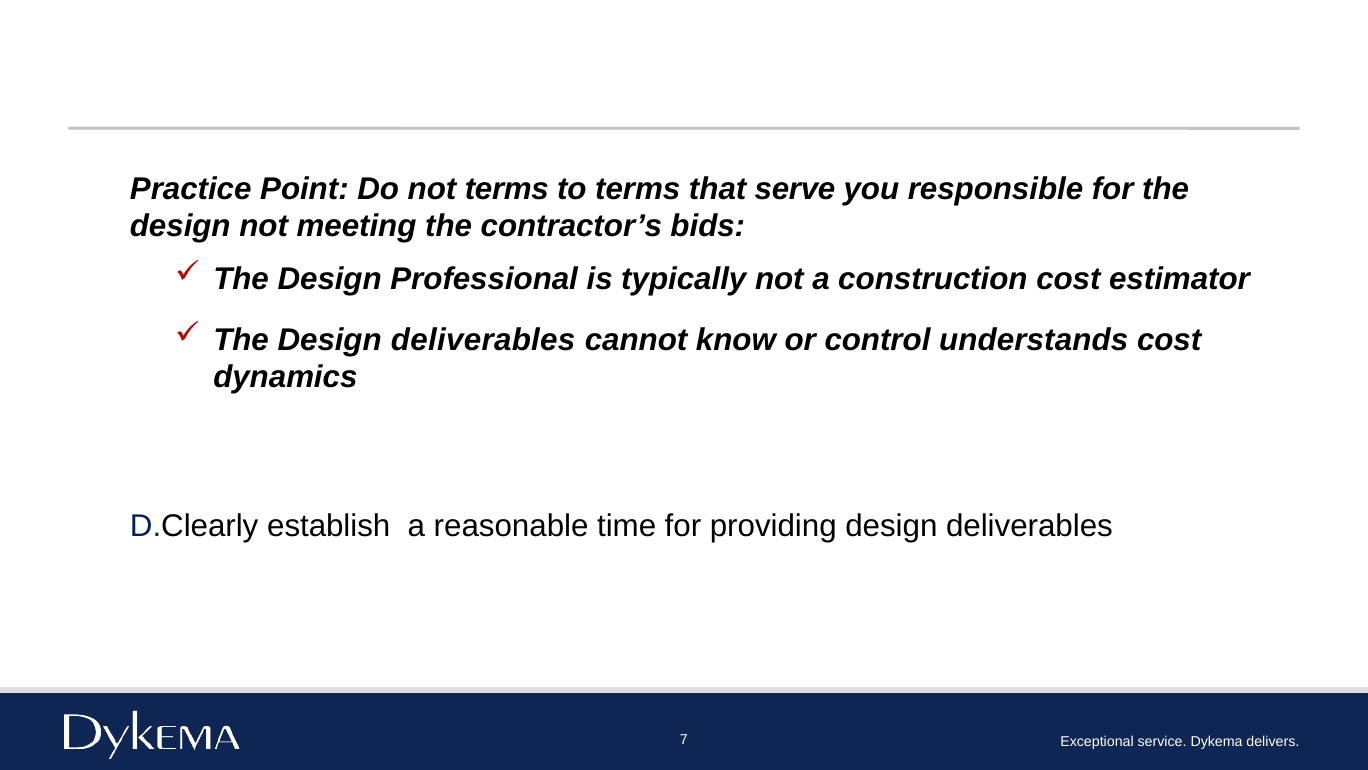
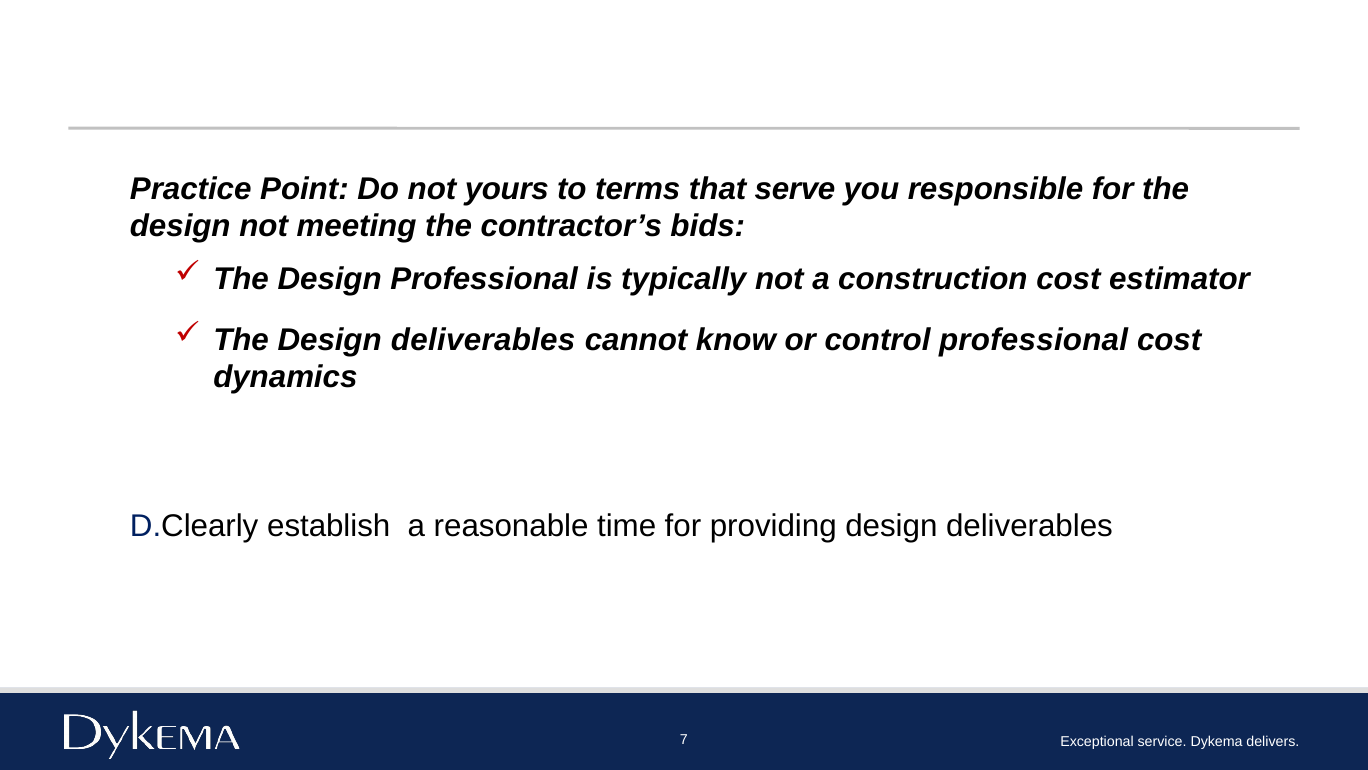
not terms: terms -> yours
control understands: understands -> professional
